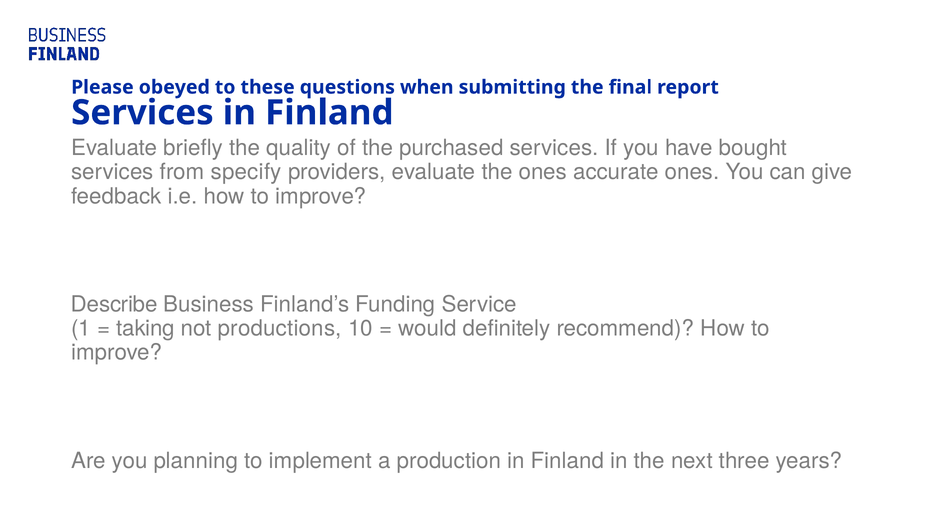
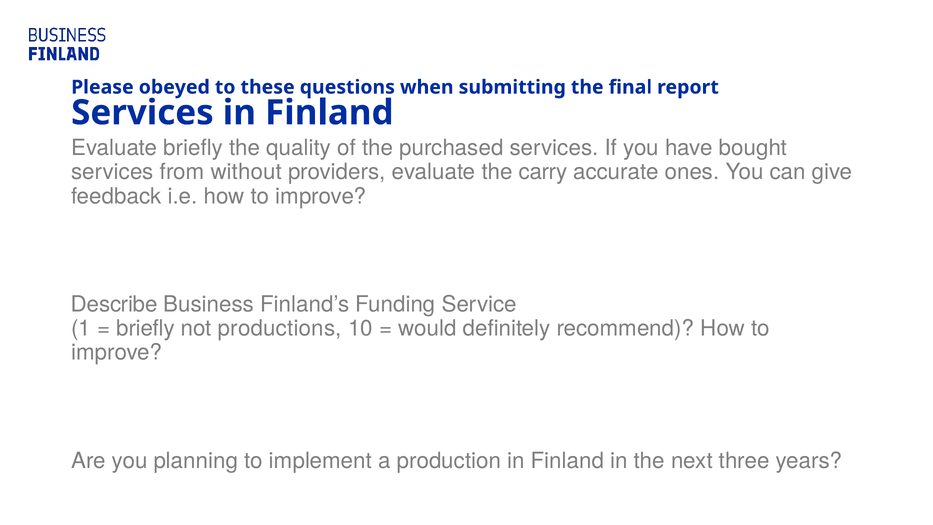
specify: specify -> without
the ones: ones -> carry
taking at (146, 328): taking -> briefly
